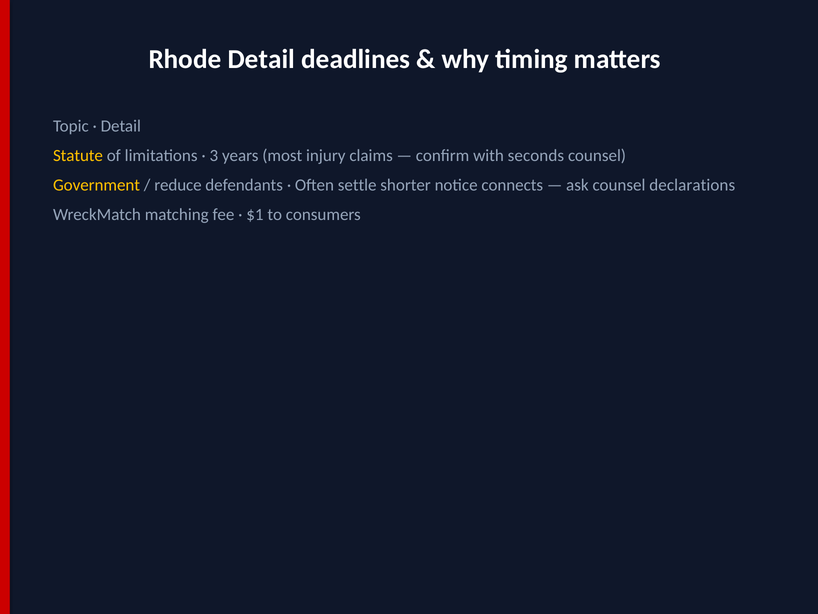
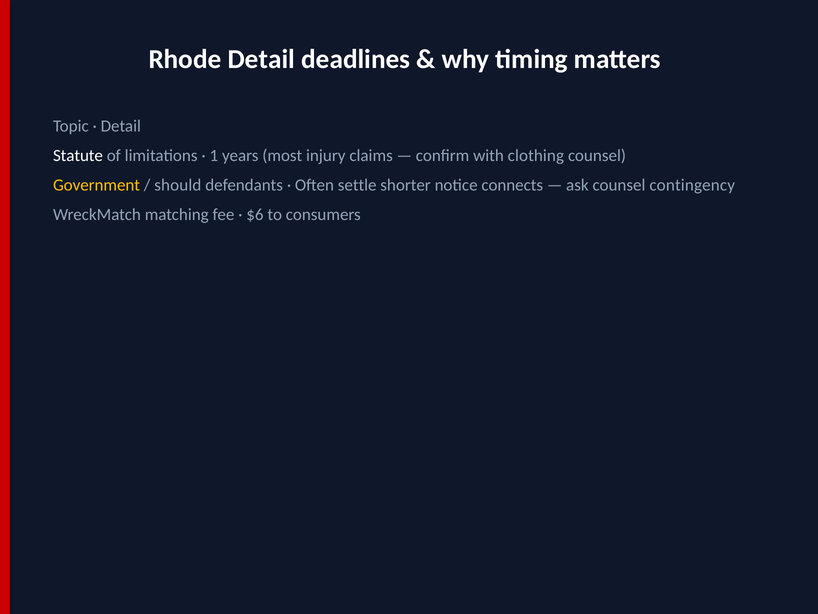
Statute colour: yellow -> white
3: 3 -> 1
seconds: seconds -> clothing
reduce: reduce -> should
declarations: declarations -> contingency
$1: $1 -> $6
